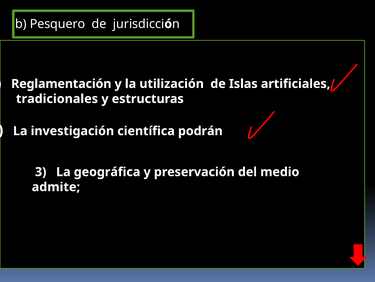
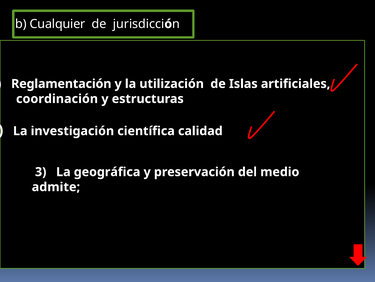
Pesquero: Pesquero -> Cualquier
tradicionales: tradicionales -> coordinación
podrán: podrán -> calidad
